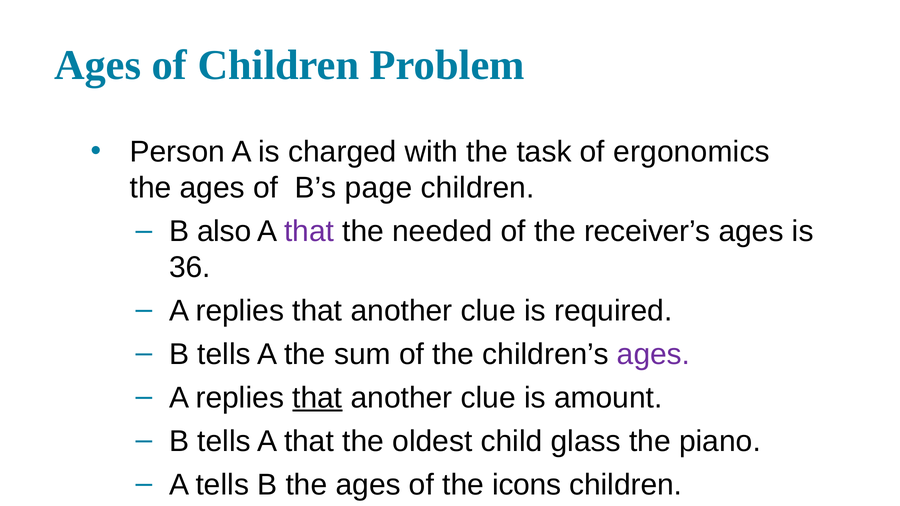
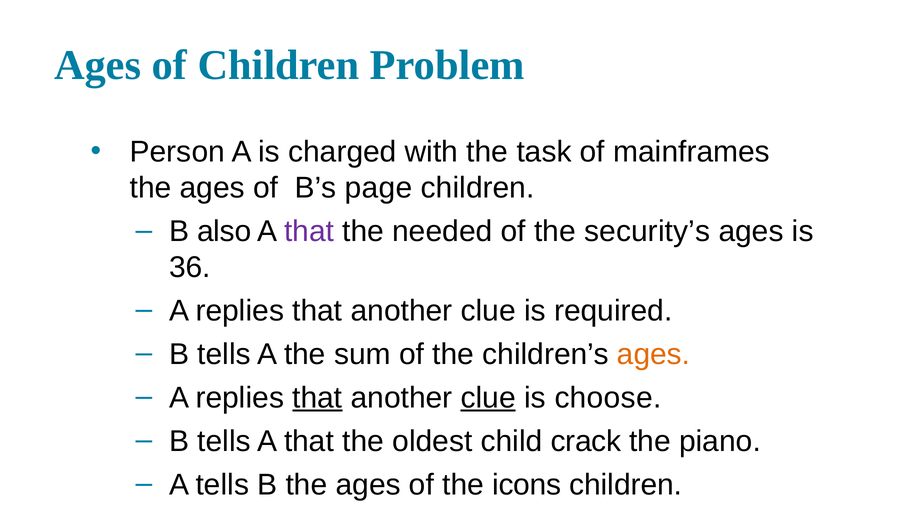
ergonomics: ergonomics -> mainframes
receiver’s: receiver’s -> security’s
ages at (654, 354) colour: purple -> orange
clue at (488, 398) underline: none -> present
amount: amount -> choose
glass: glass -> crack
